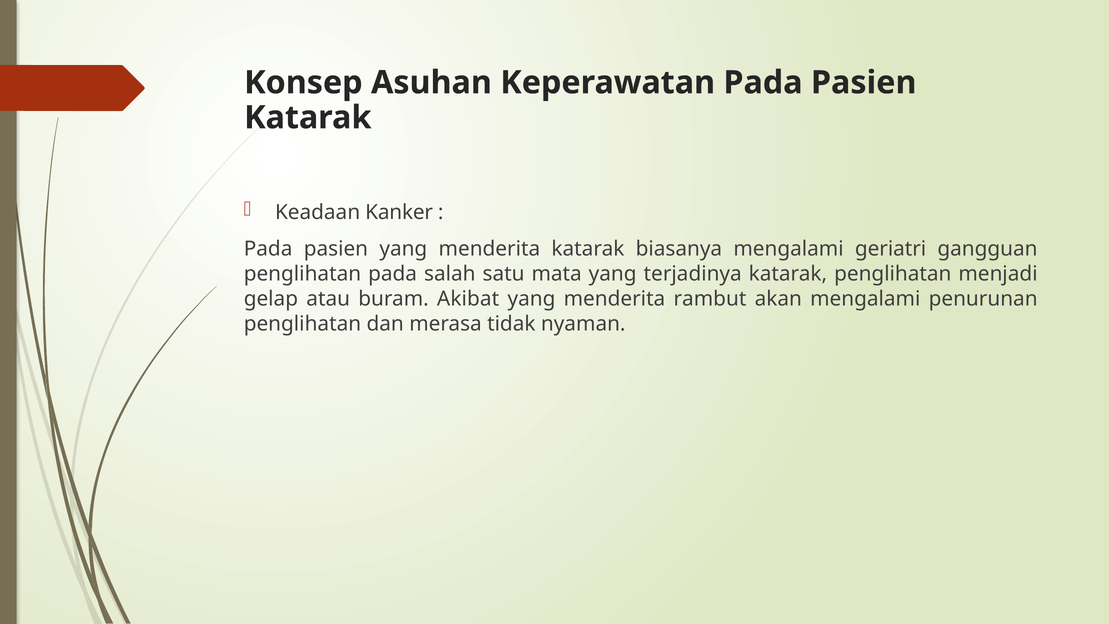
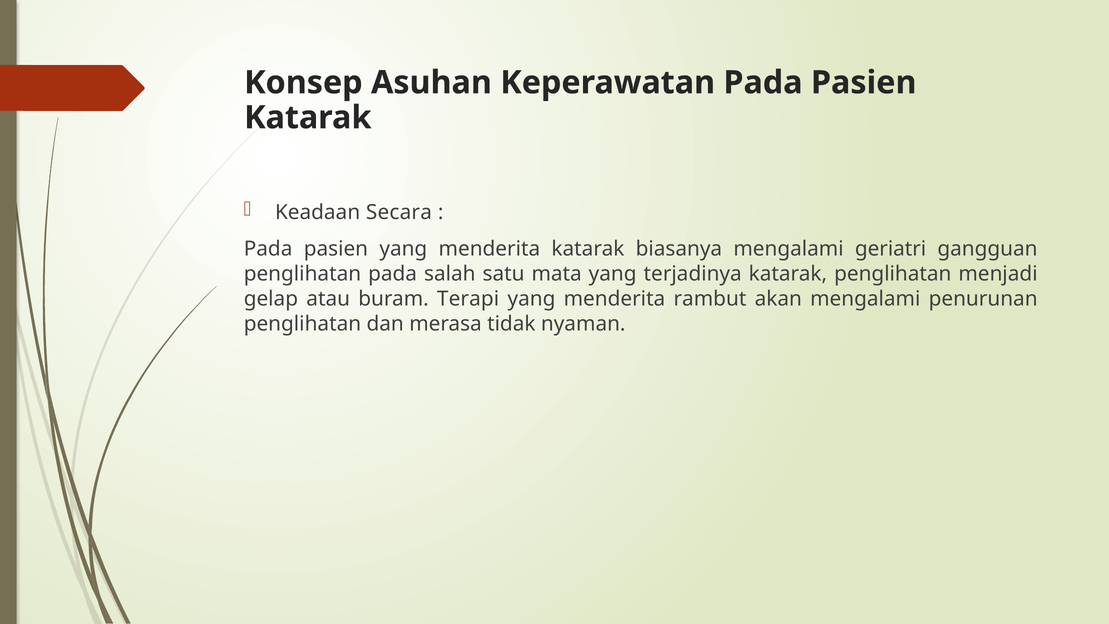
Kanker: Kanker -> Secara
Akibat: Akibat -> Terapi
